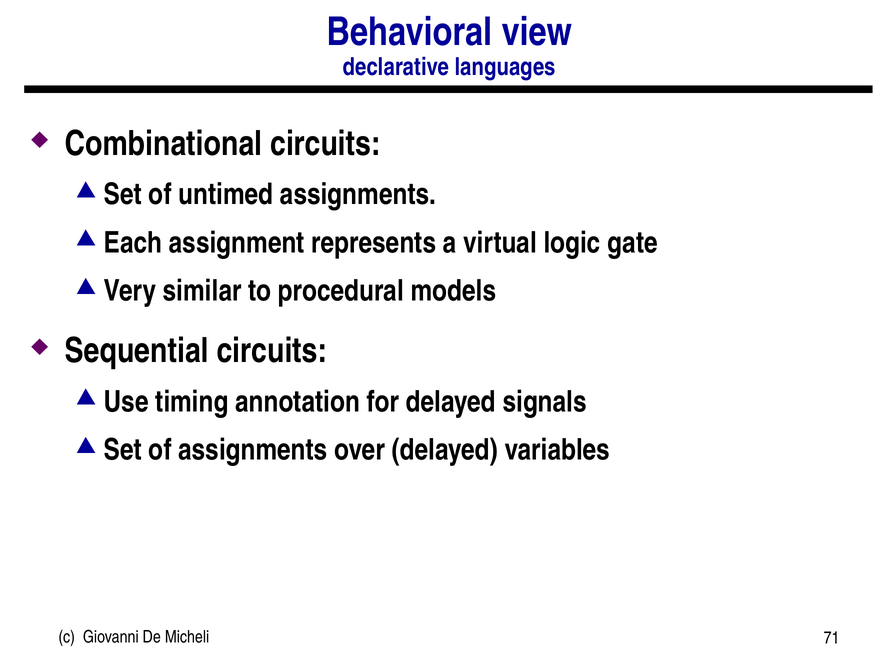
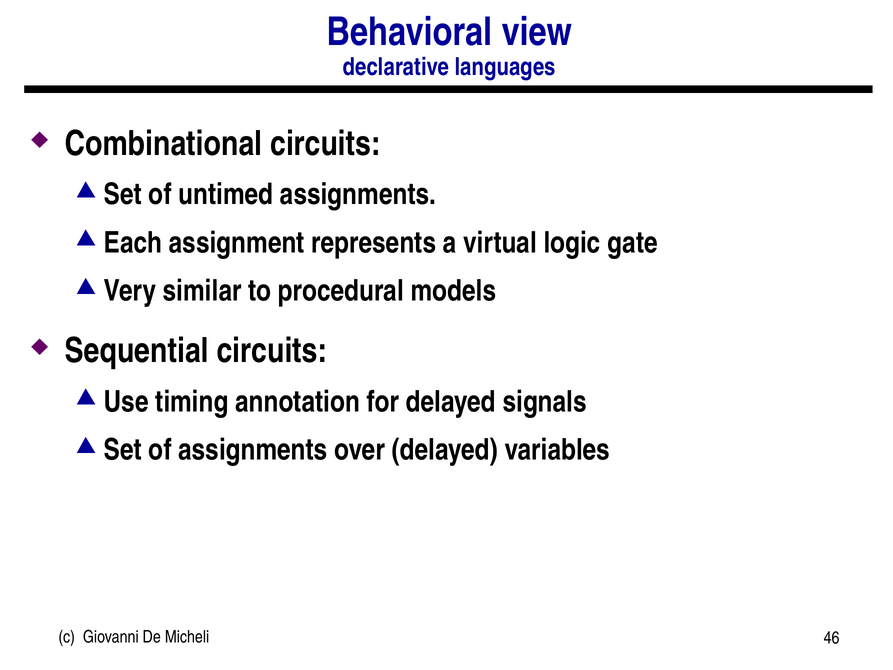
71: 71 -> 46
